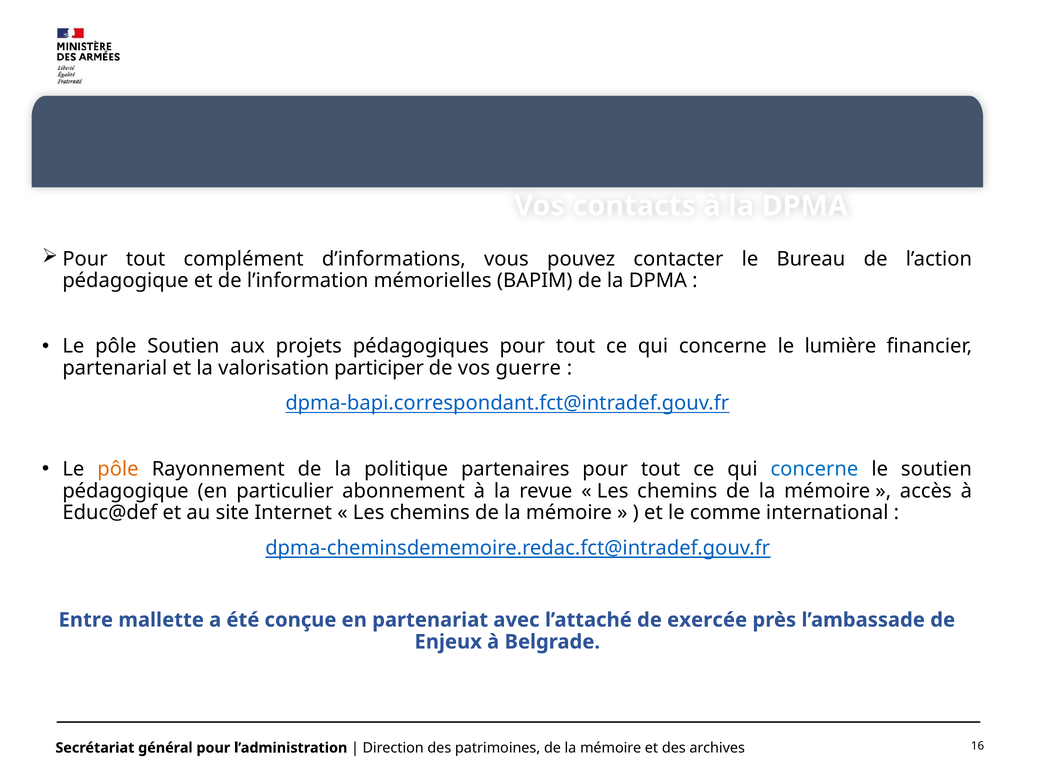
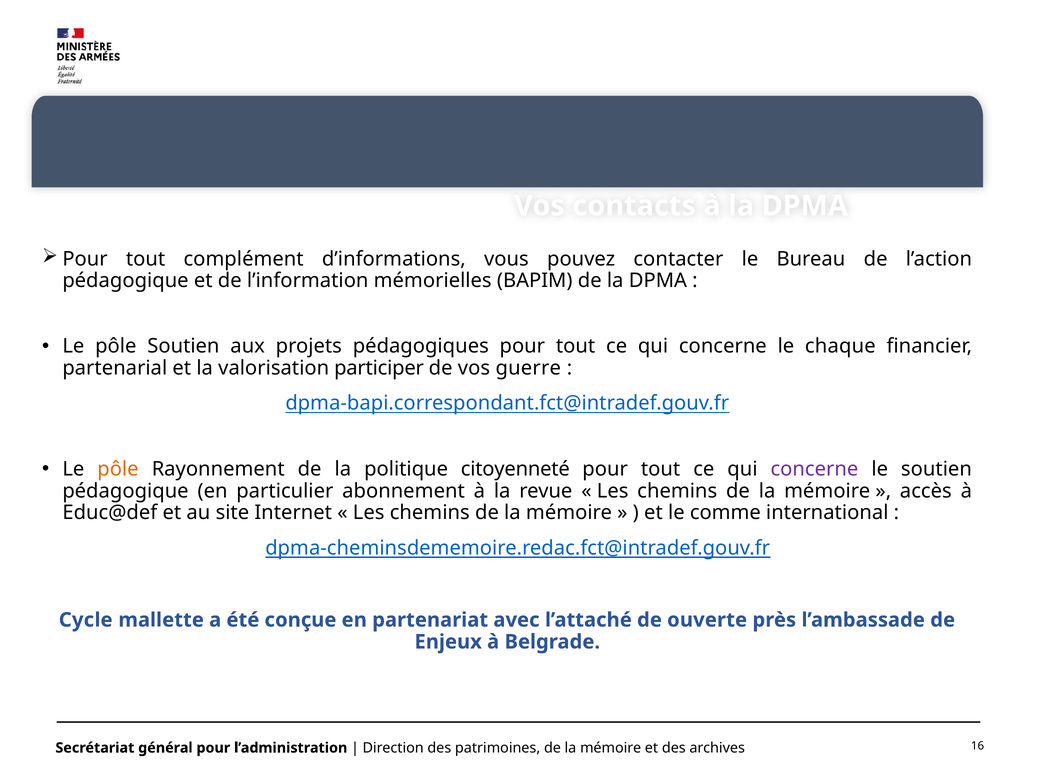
lumière: lumière -> chaque
partenaires: partenaires -> citoyenneté
concerne at (814, 469) colour: blue -> purple
Entre: Entre -> Cycle
exercée: exercée -> ouverte
